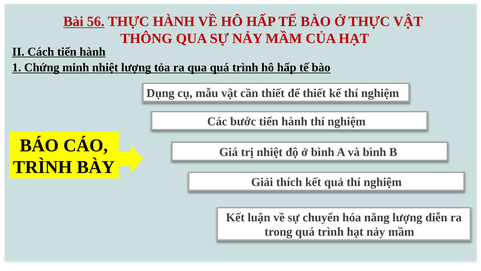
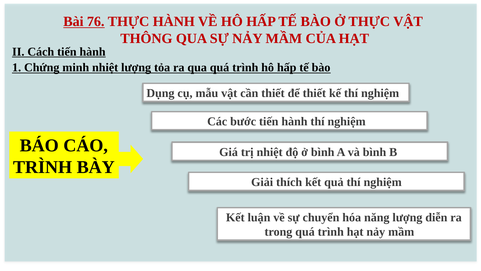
56: 56 -> 76
